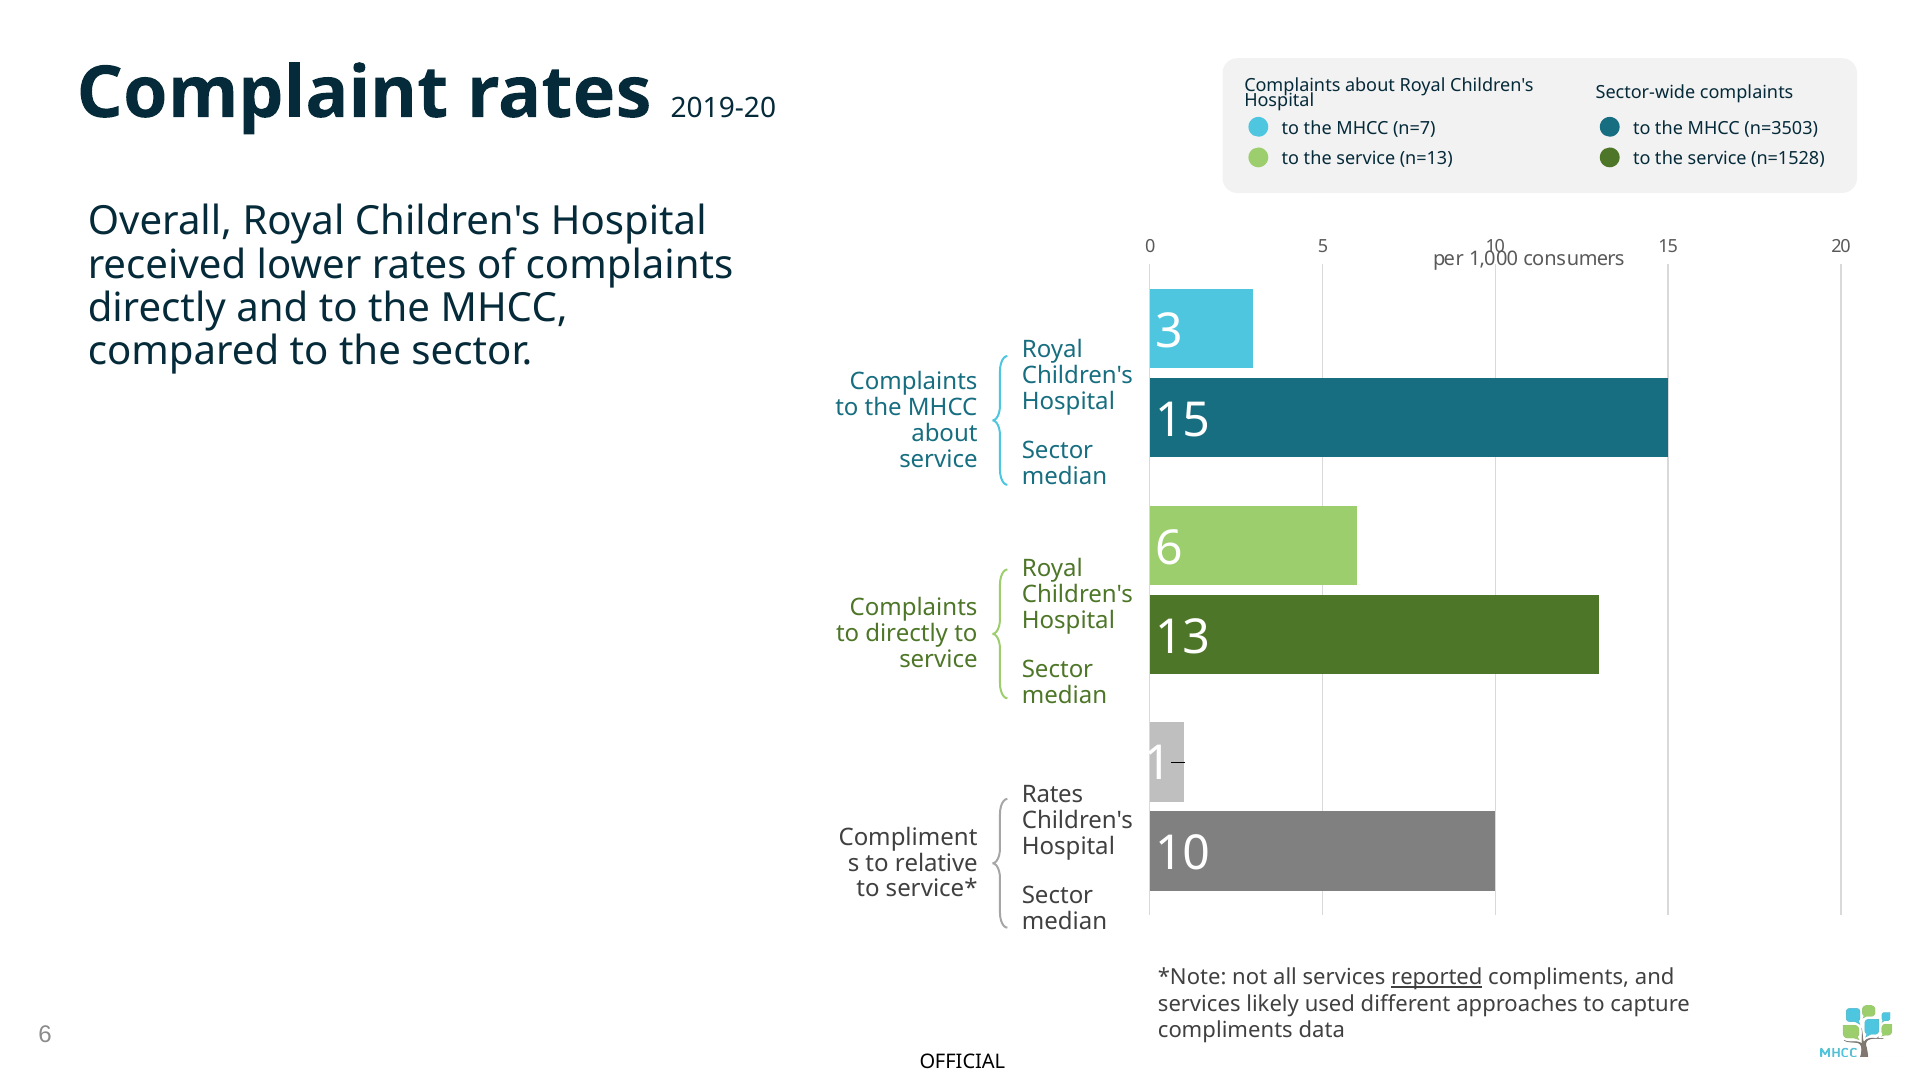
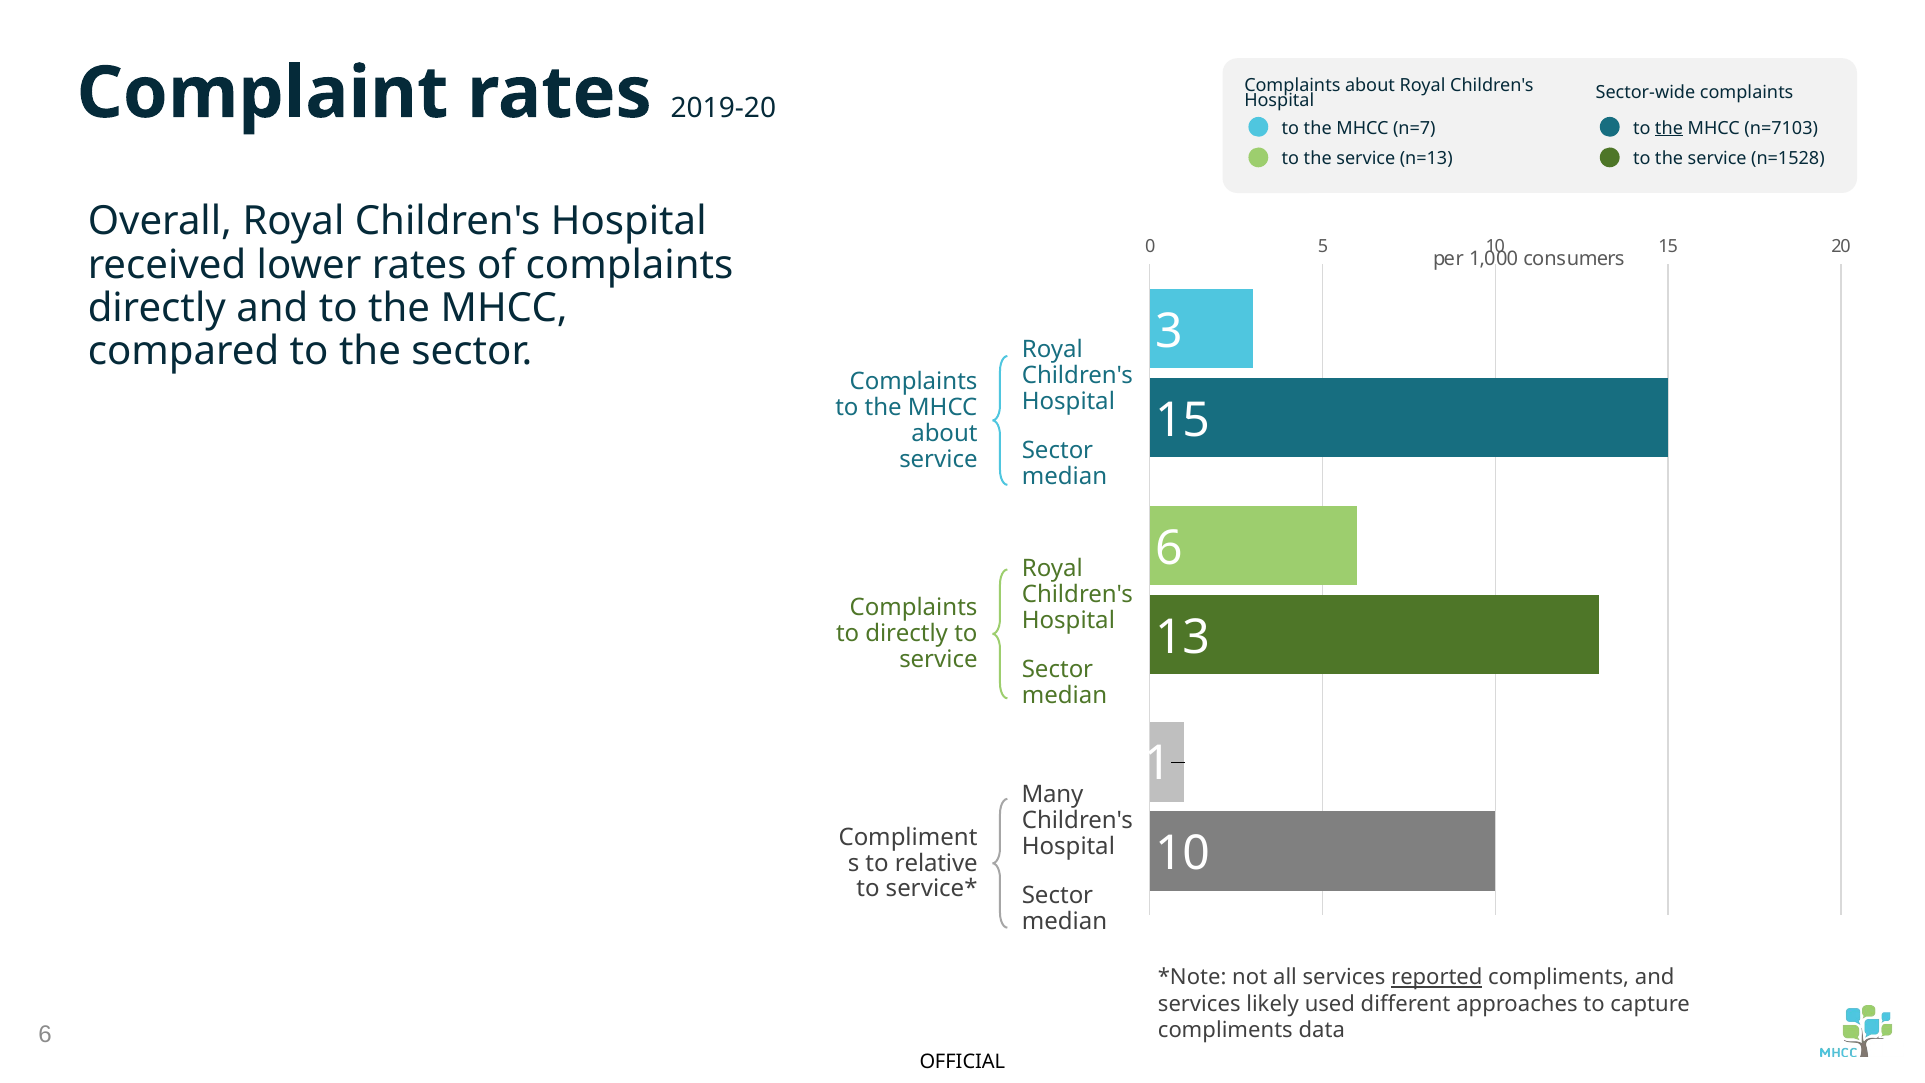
the at (1669, 128) underline: none -> present
n=3503: n=3503 -> n=7103
Rates at (1052, 794): Rates -> Many
